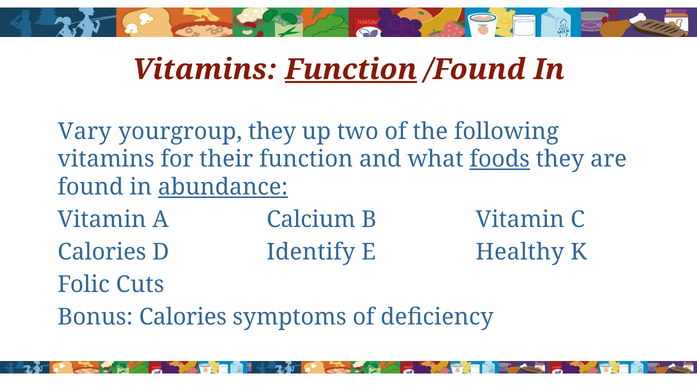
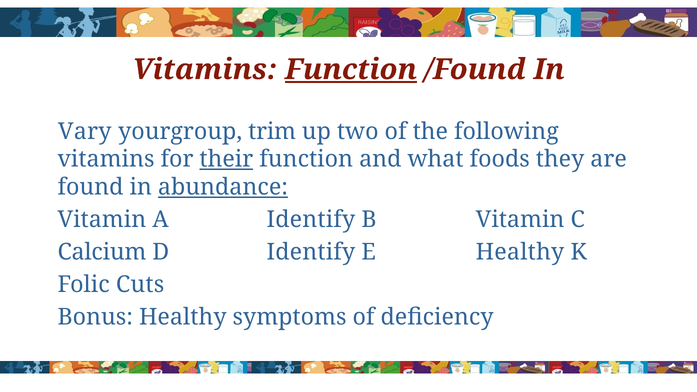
yourgroup they: they -> trim
their underline: none -> present
foods underline: present -> none
A Calcium: Calcium -> Identify
Calories at (102, 252): Calories -> Calcium
Bonus Calories: Calories -> Healthy
